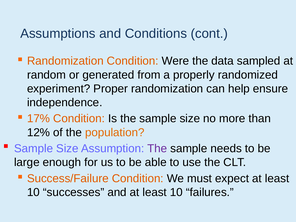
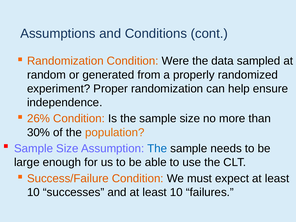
17%: 17% -> 26%
12%: 12% -> 30%
The at (157, 149) colour: purple -> blue
